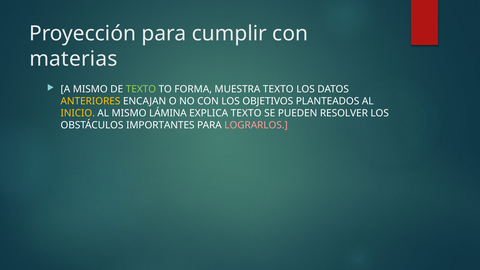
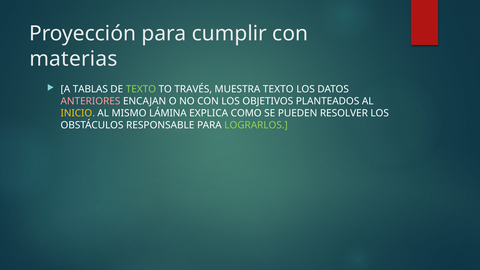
A MISMO: MISMO -> TABLAS
FORMA: FORMA -> TRAVÉS
ANTERIORES colour: yellow -> pink
EXPLICA TEXTO: TEXTO -> COMO
IMPORTANTES: IMPORTANTES -> RESPONSABLE
LOGRARLOS colour: pink -> light green
